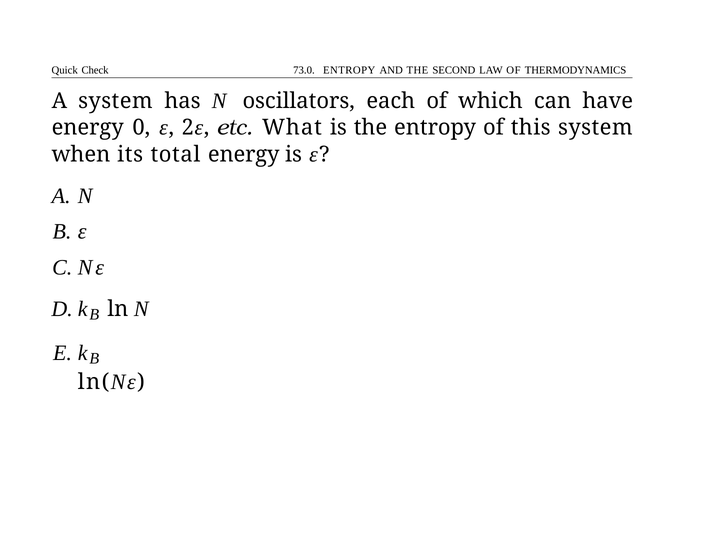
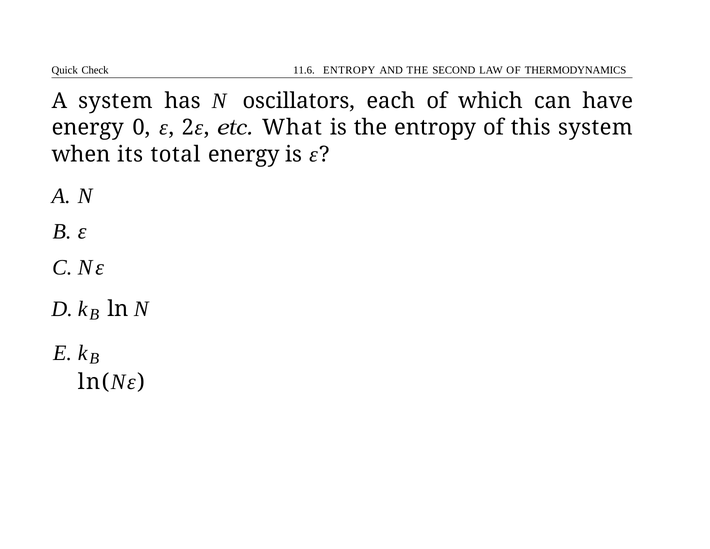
73.0: 73.0 -> 11.6
